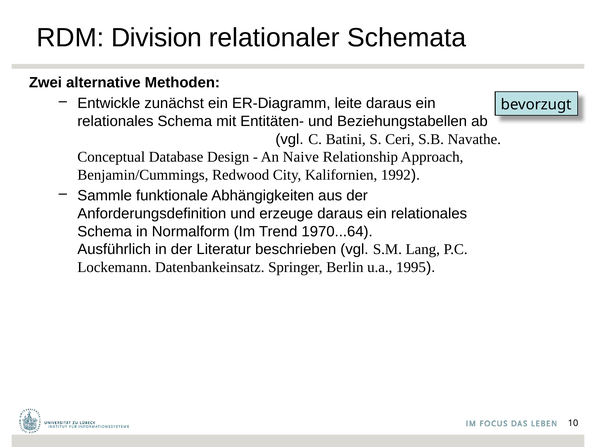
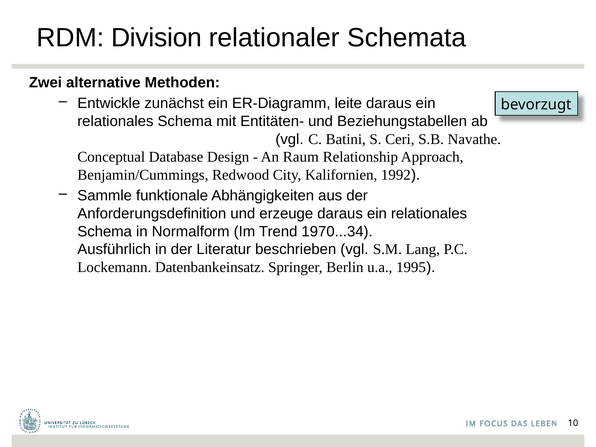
Naive: Naive -> Raum
1970...64: 1970...64 -> 1970...34
